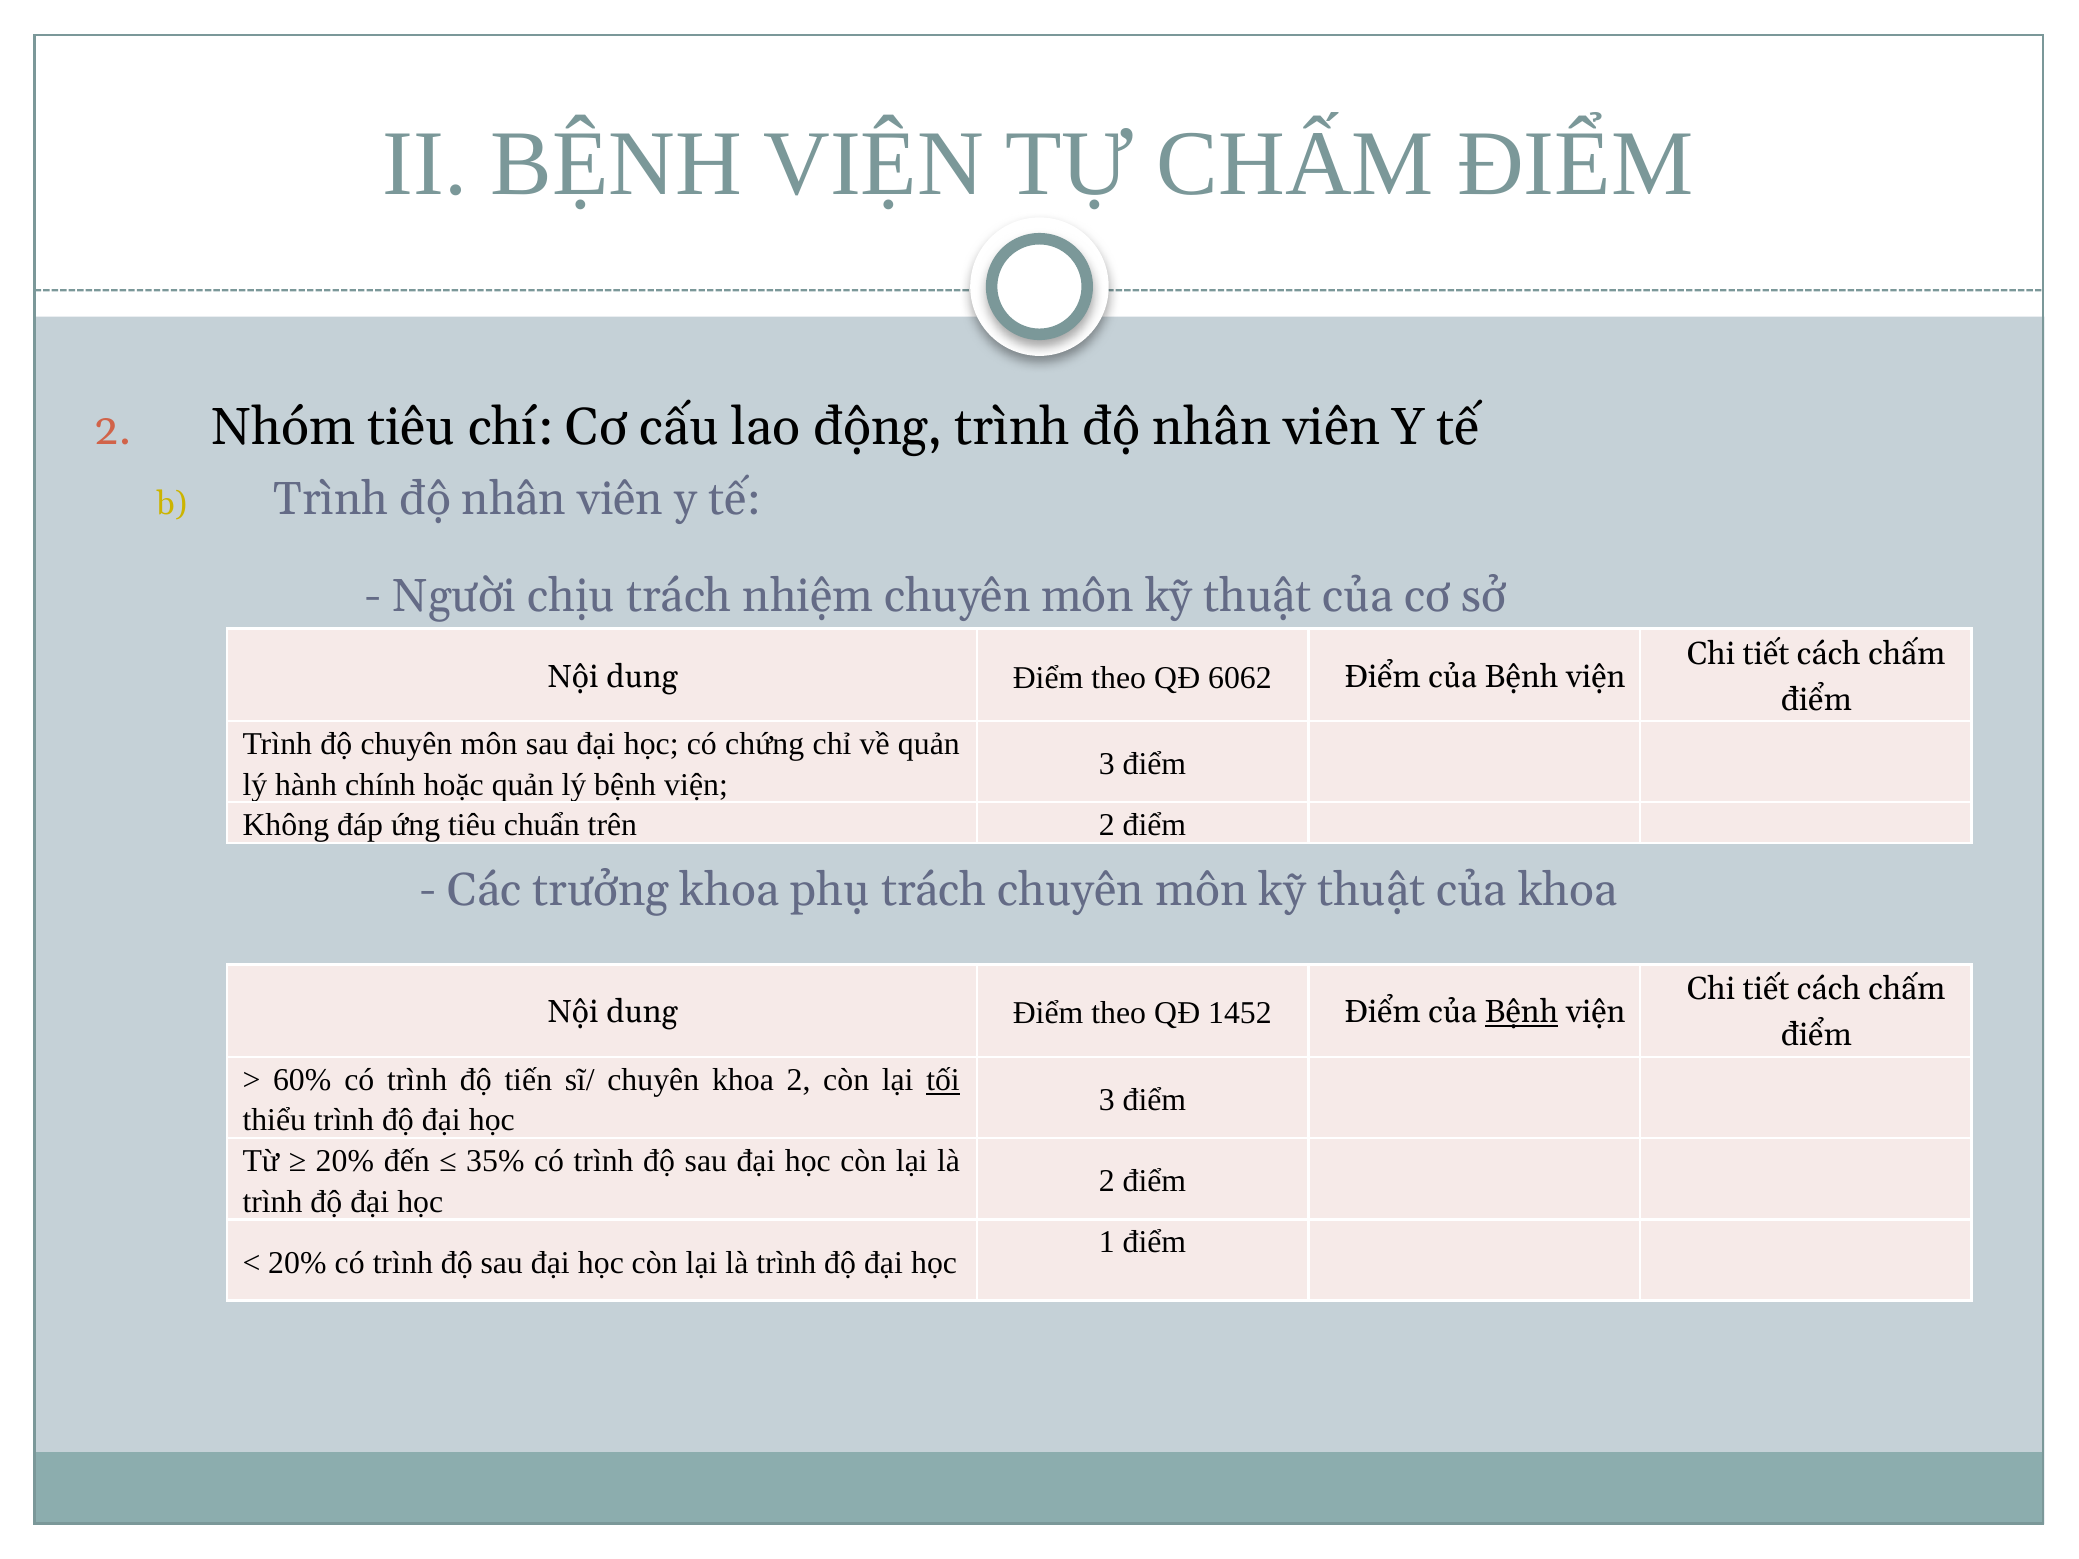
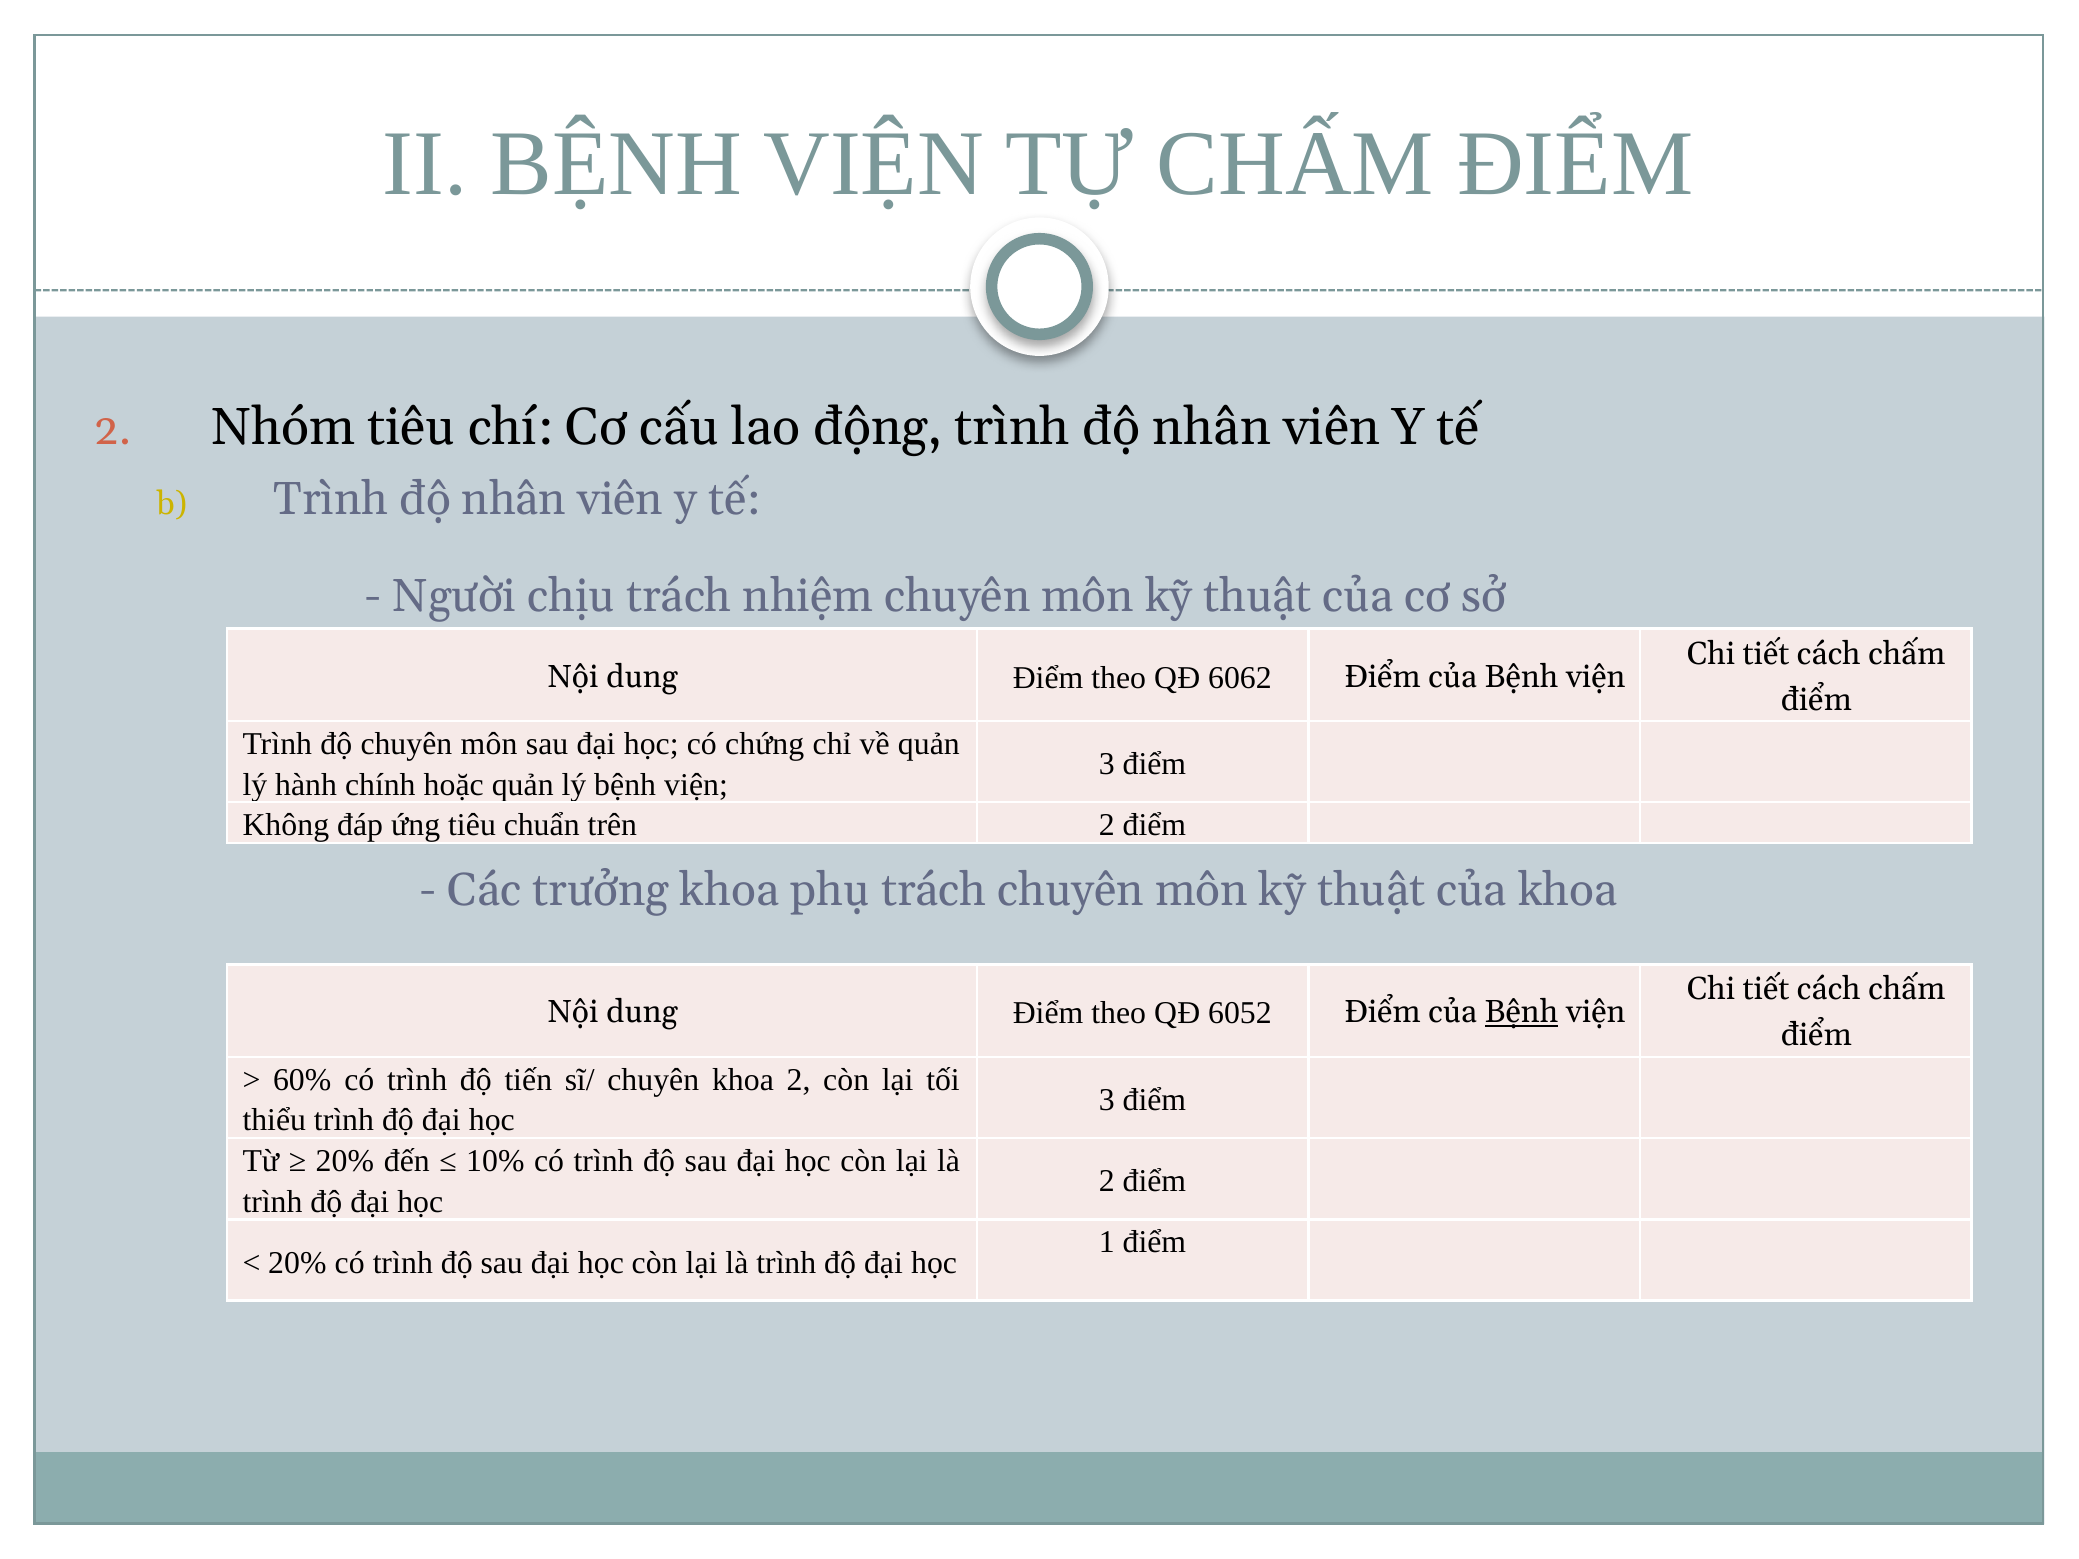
1452: 1452 -> 6052
tối underline: present -> none
35%: 35% -> 10%
